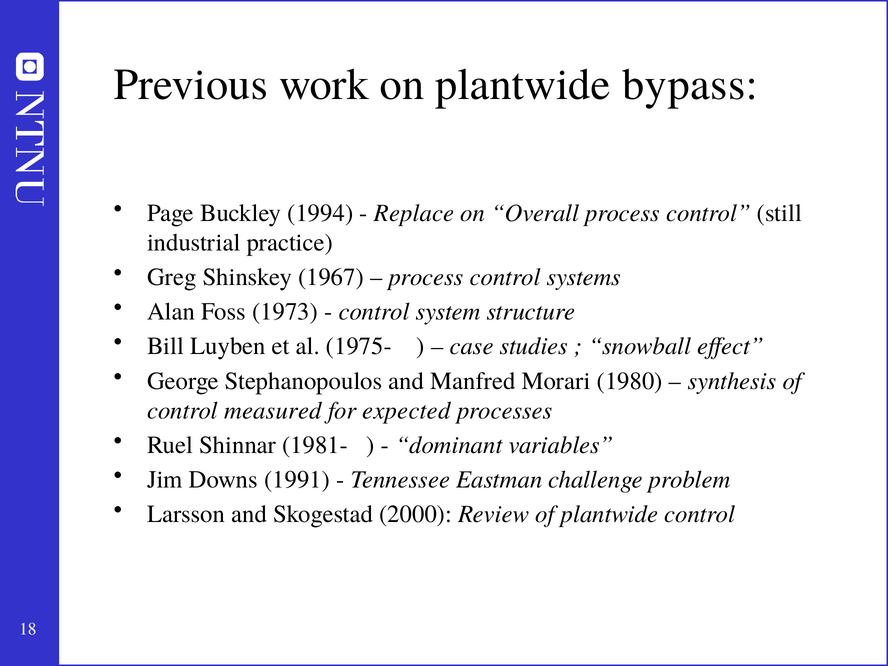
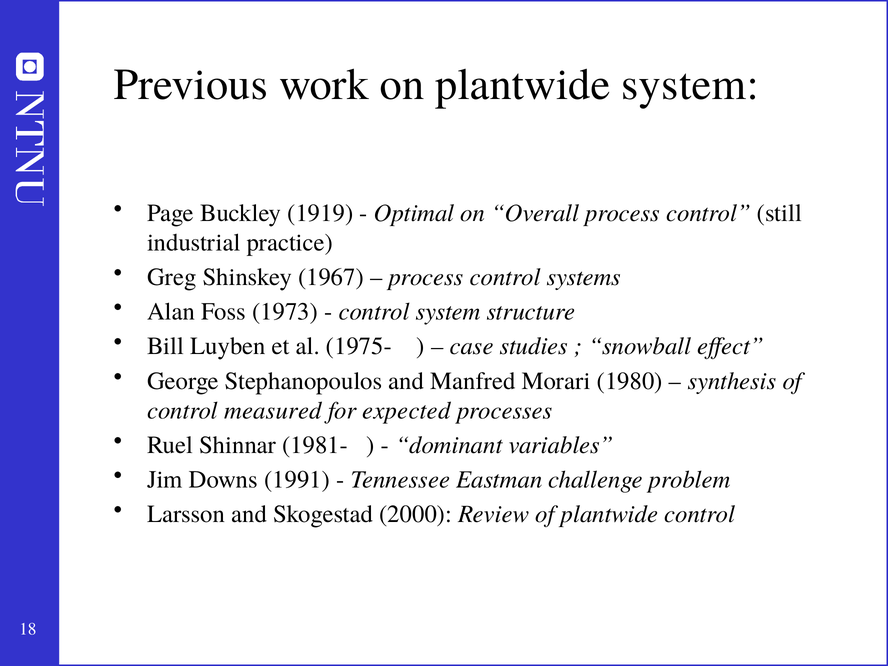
plantwide bypass: bypass -> system
1994: 1994 -> 1919
Replace: Replace -> Optimal
